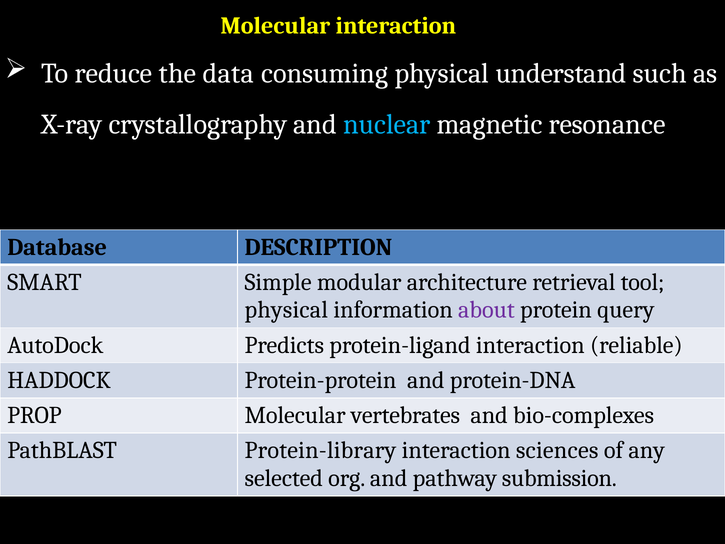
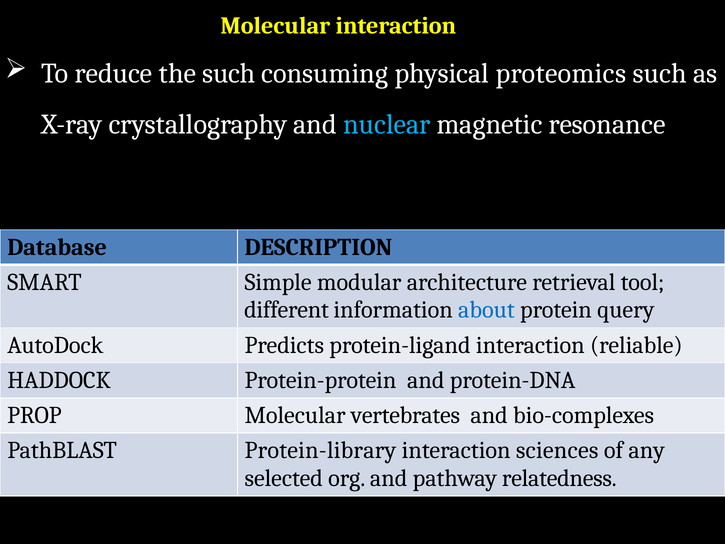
the data: data -> such
understand: understand -> proteomics
physical at (286, 310): physical -> different
about colour: purple -> blue
submission: submission -> relatedness
